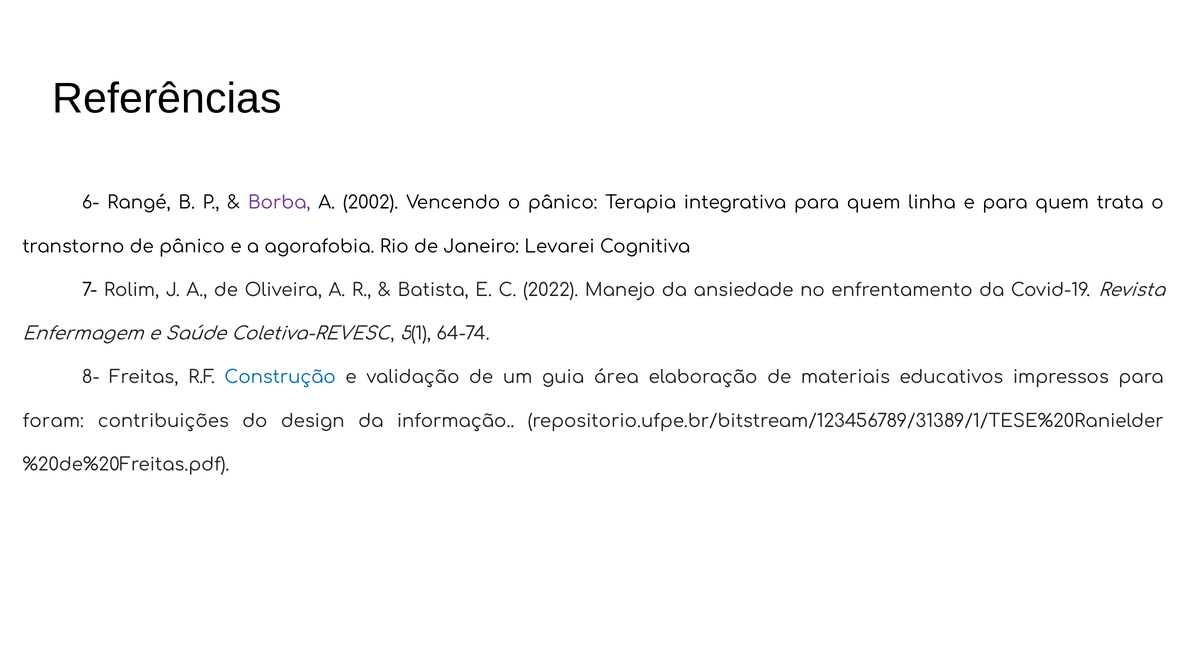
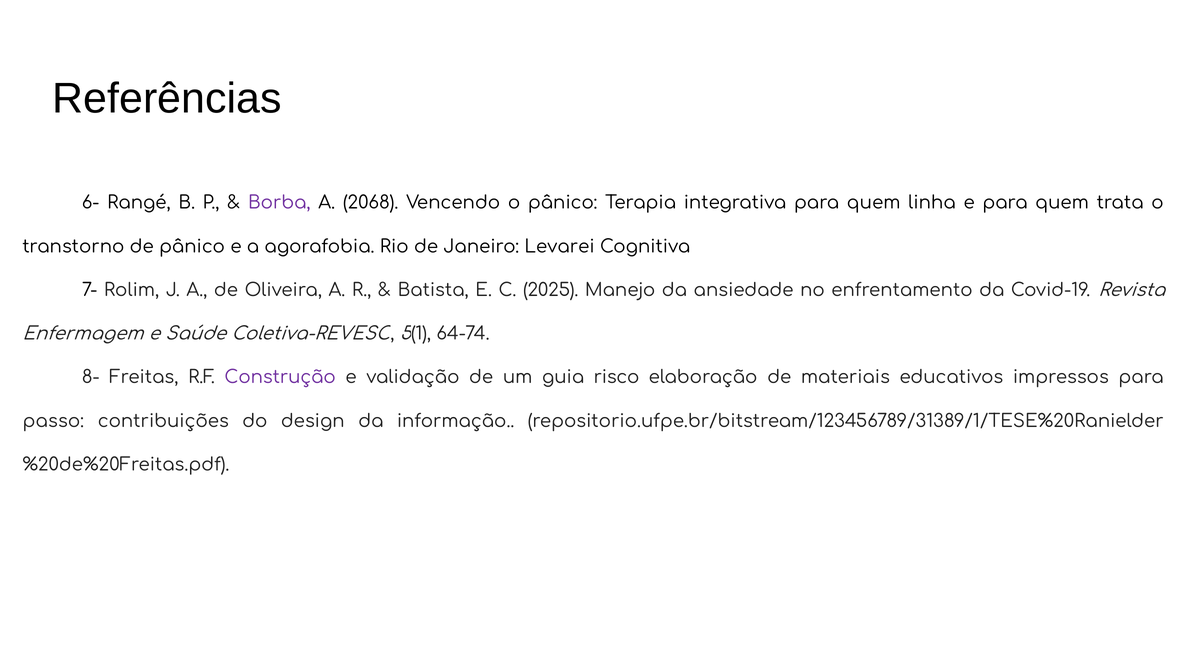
2002: 2002 -> 2068
2022: 2022 -> 2025
Construção colour: blue -> purple
área: área -> risco
foram: foram -> passo
